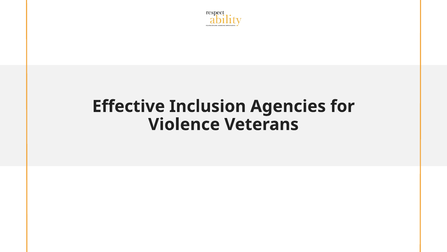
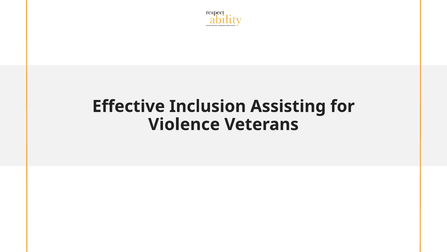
Agencies: Agencies -> Assisting
